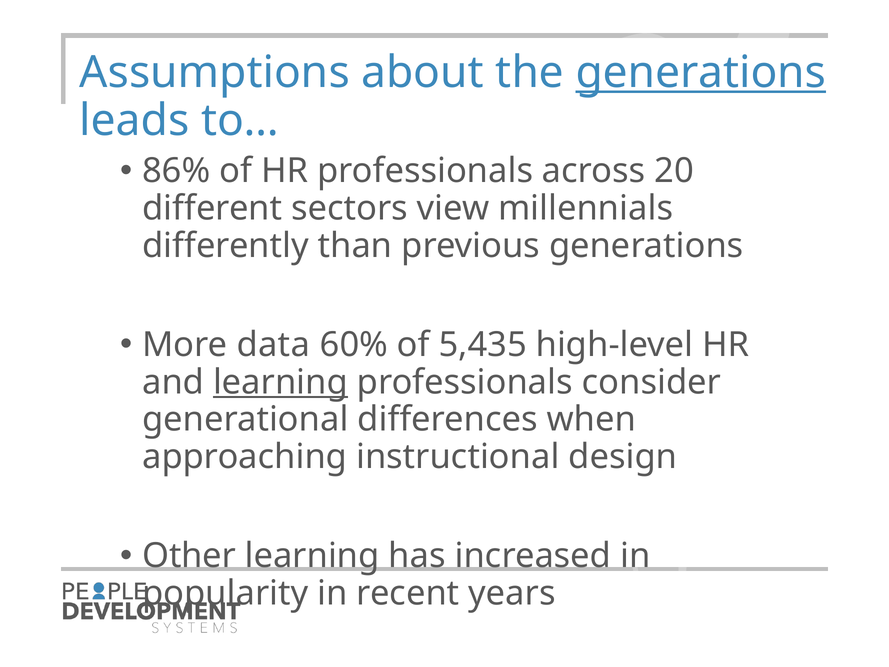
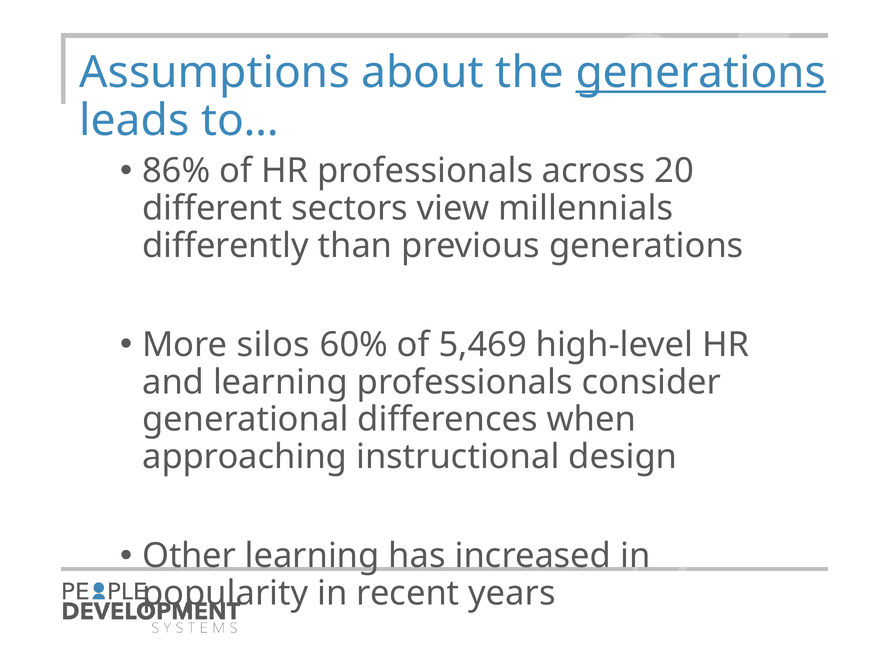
data: data -> silos
5,435: 5,435 -> 5,469
learning at (281, 382) underline: present -> none
